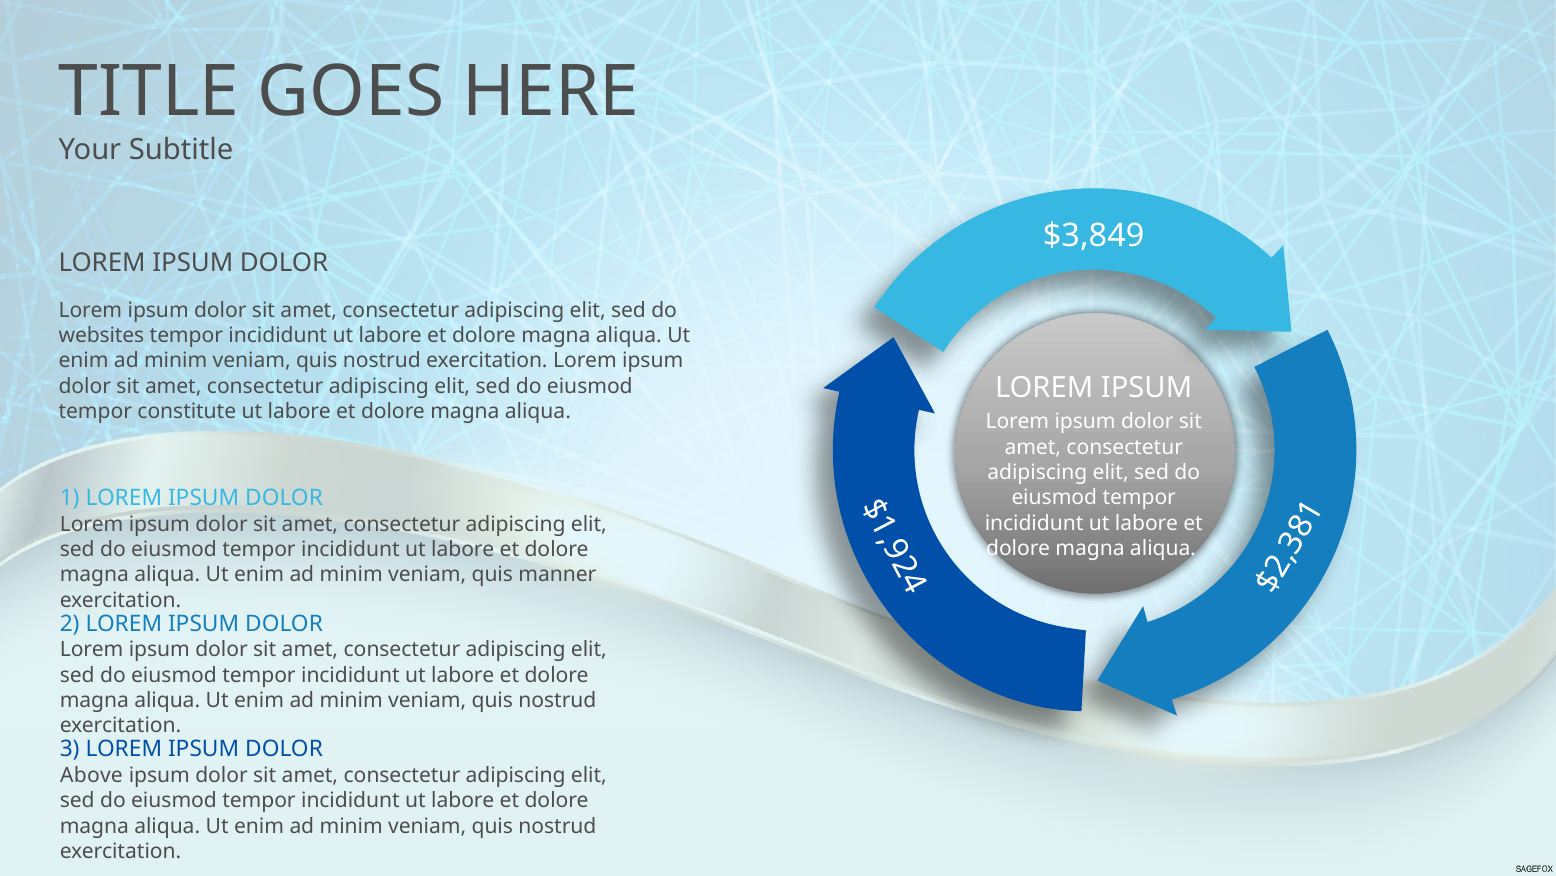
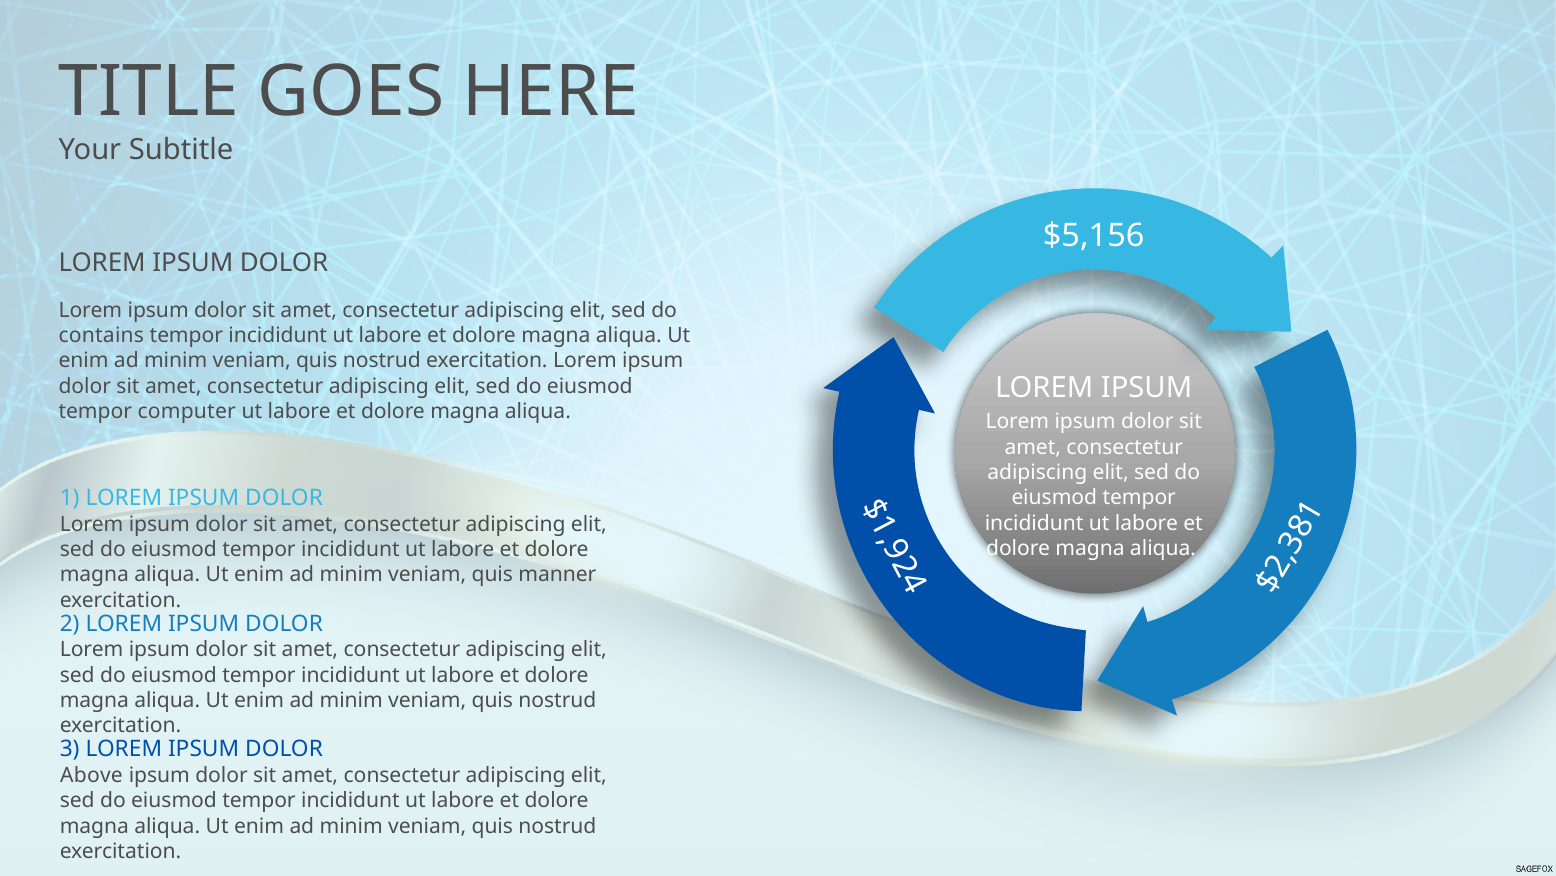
$3,849: $3,849 -> $5,156
websites: websites -> contains
constitute: constitute -> computer
